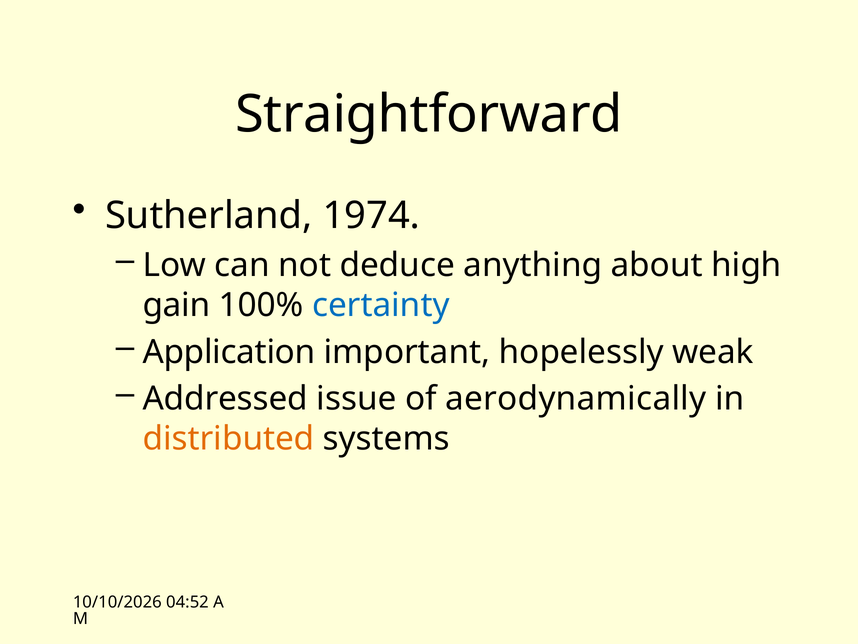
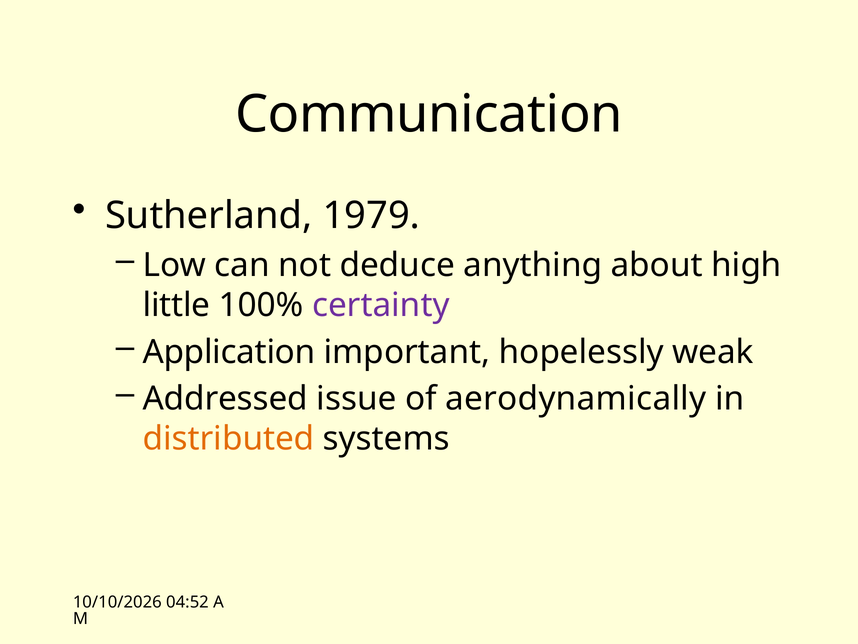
Straightforward: Straightforward -> Communication
1974: 1974 -> 1979
gain: gain -> little
certainty colour: blue -> purple
